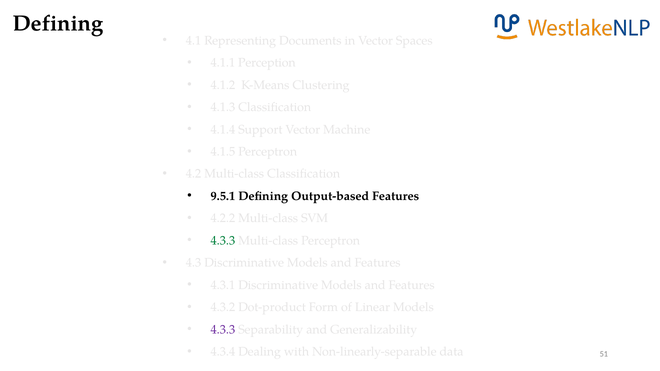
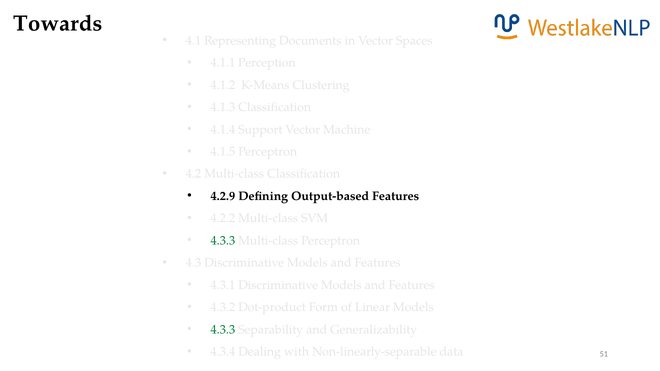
Defining at (58, 23): Defining -> Towards
9.5.1: 9.5.1 -> 4.2.9
4.3.3 at (223, 330) colour: purple -> green
